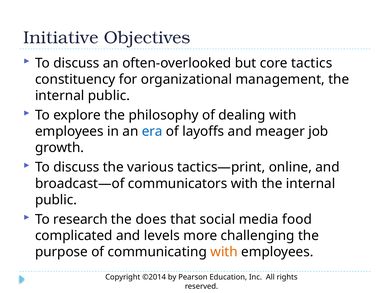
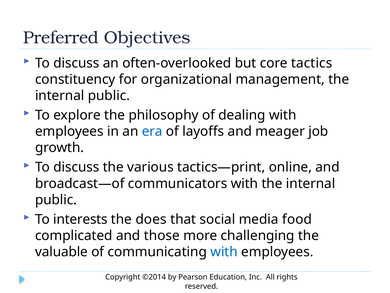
Initiative: Initiative -> Preferred
research: research -> interests
levels: levels -> those
purpose: purpose -> valuable
with at (224, 251) colour: orange -> blue
